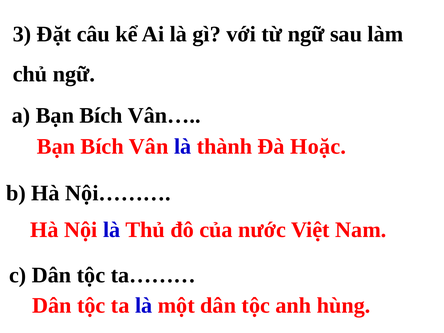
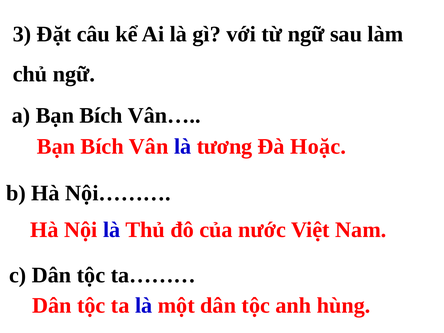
thành: thành -> tương
